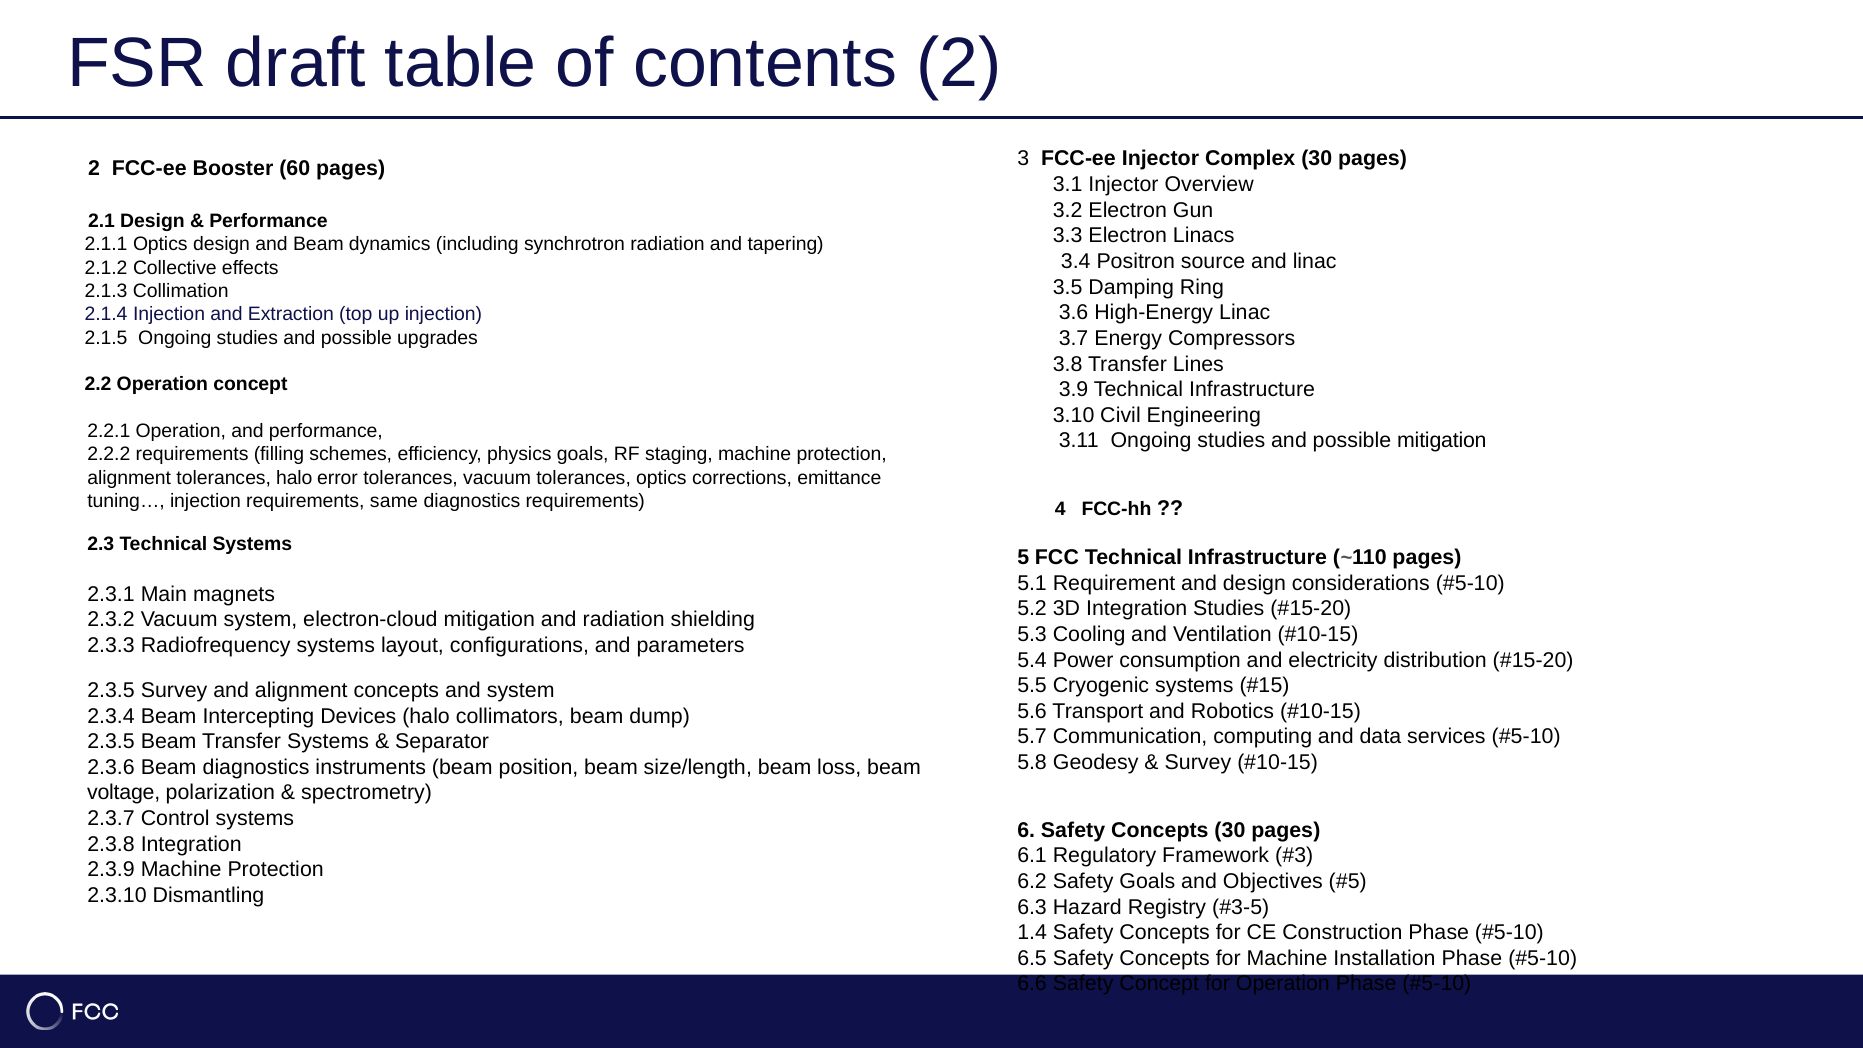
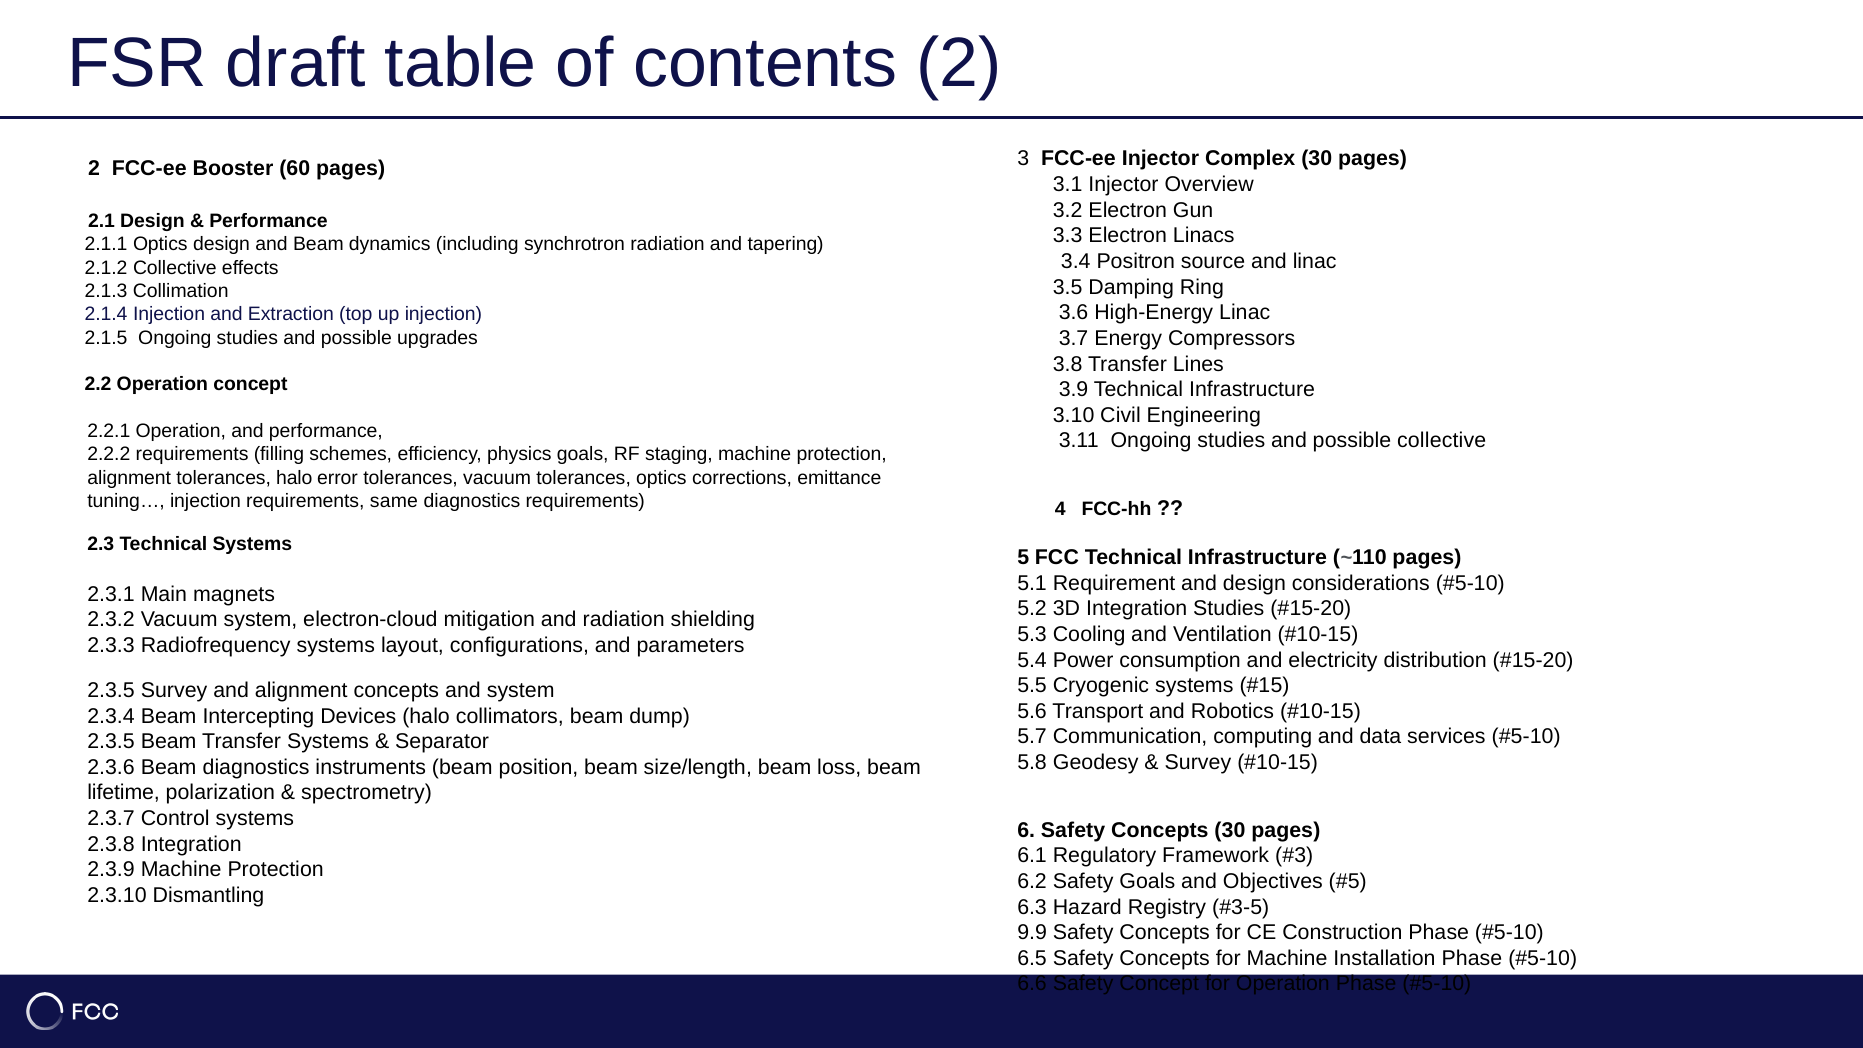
possible mitigation: mitigation -> collective
voltage: voltage -> lifetime
1.4: 1.4 -> 9.9
